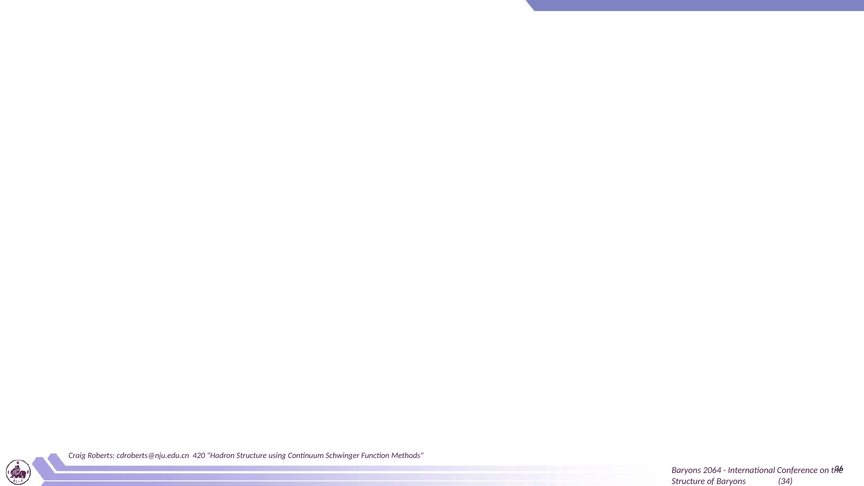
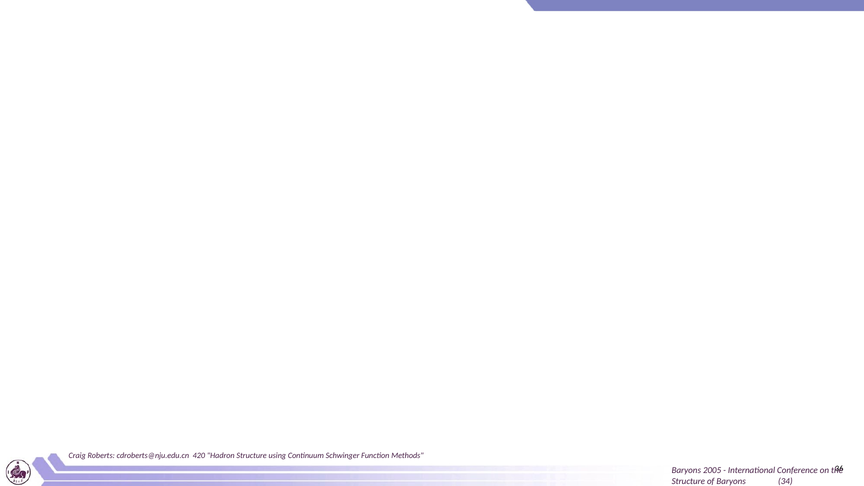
2064: 2064 -> 2005
